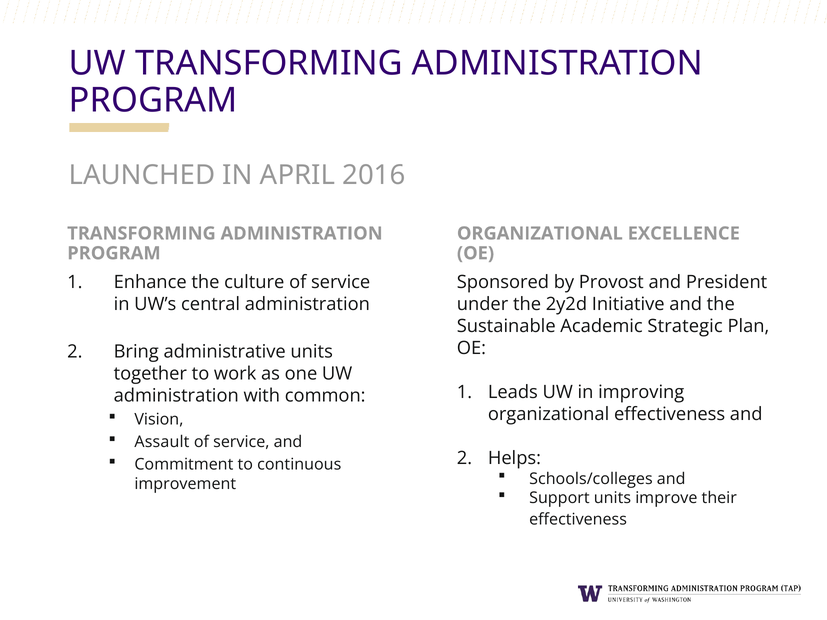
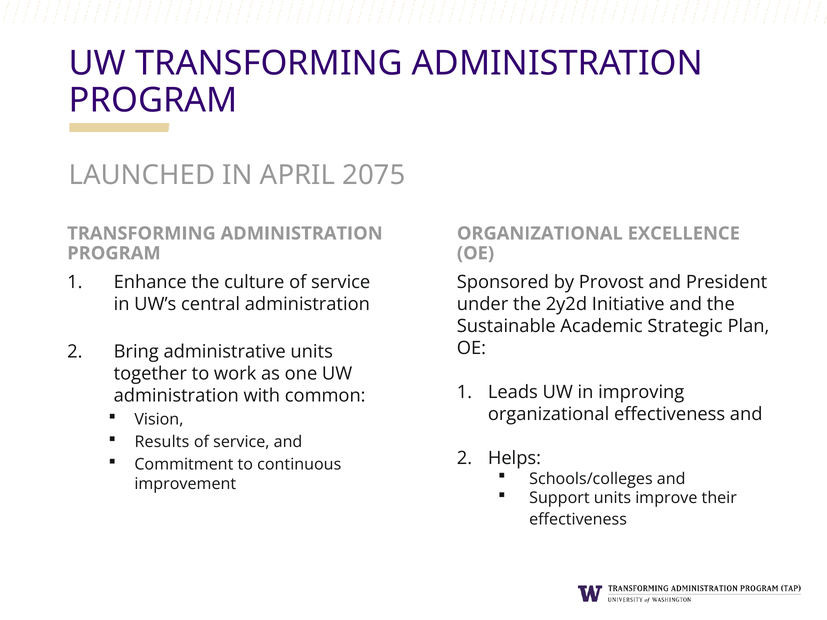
2016: 2016 -> 2075
Assault: Assault -> Results
